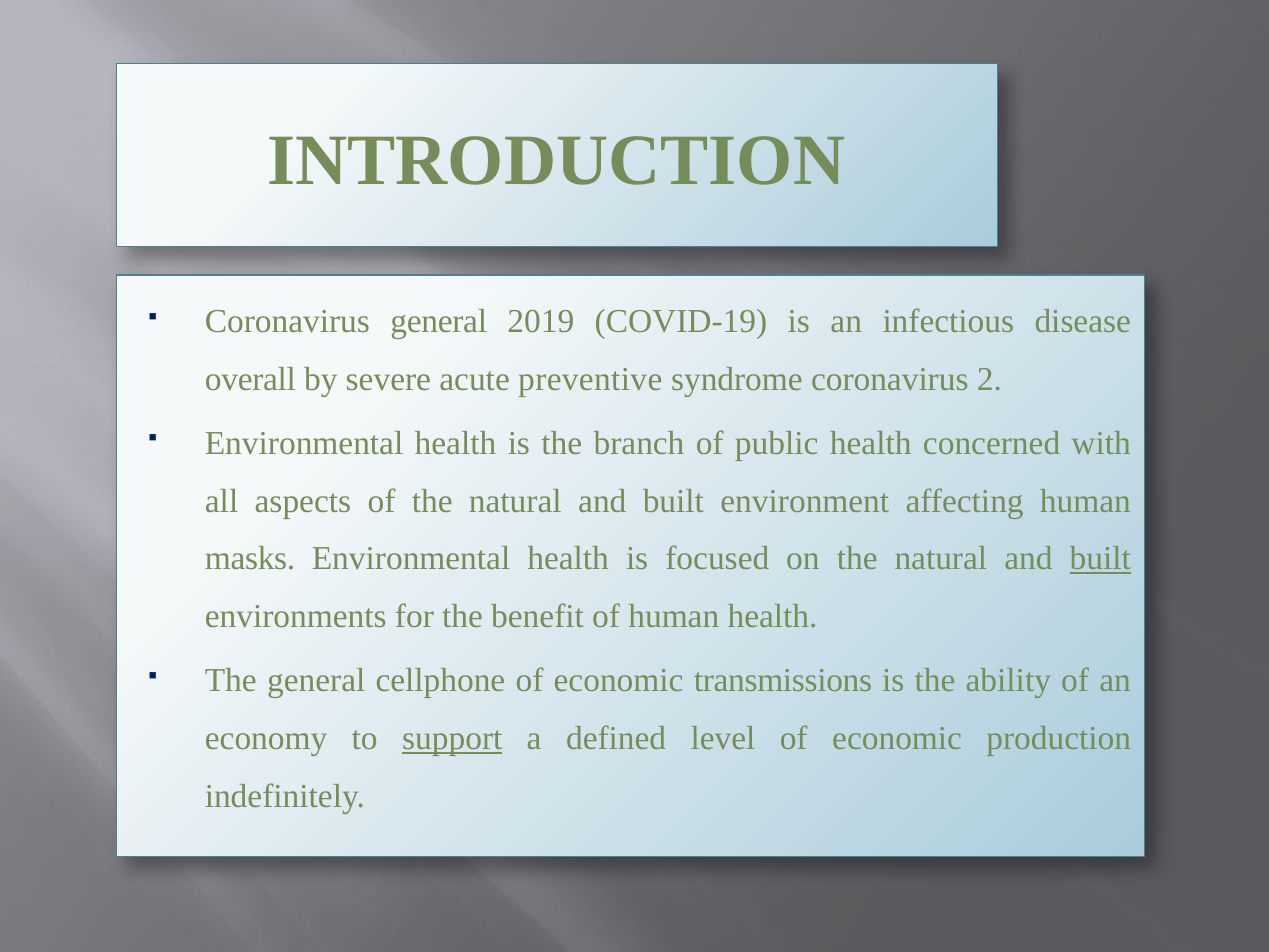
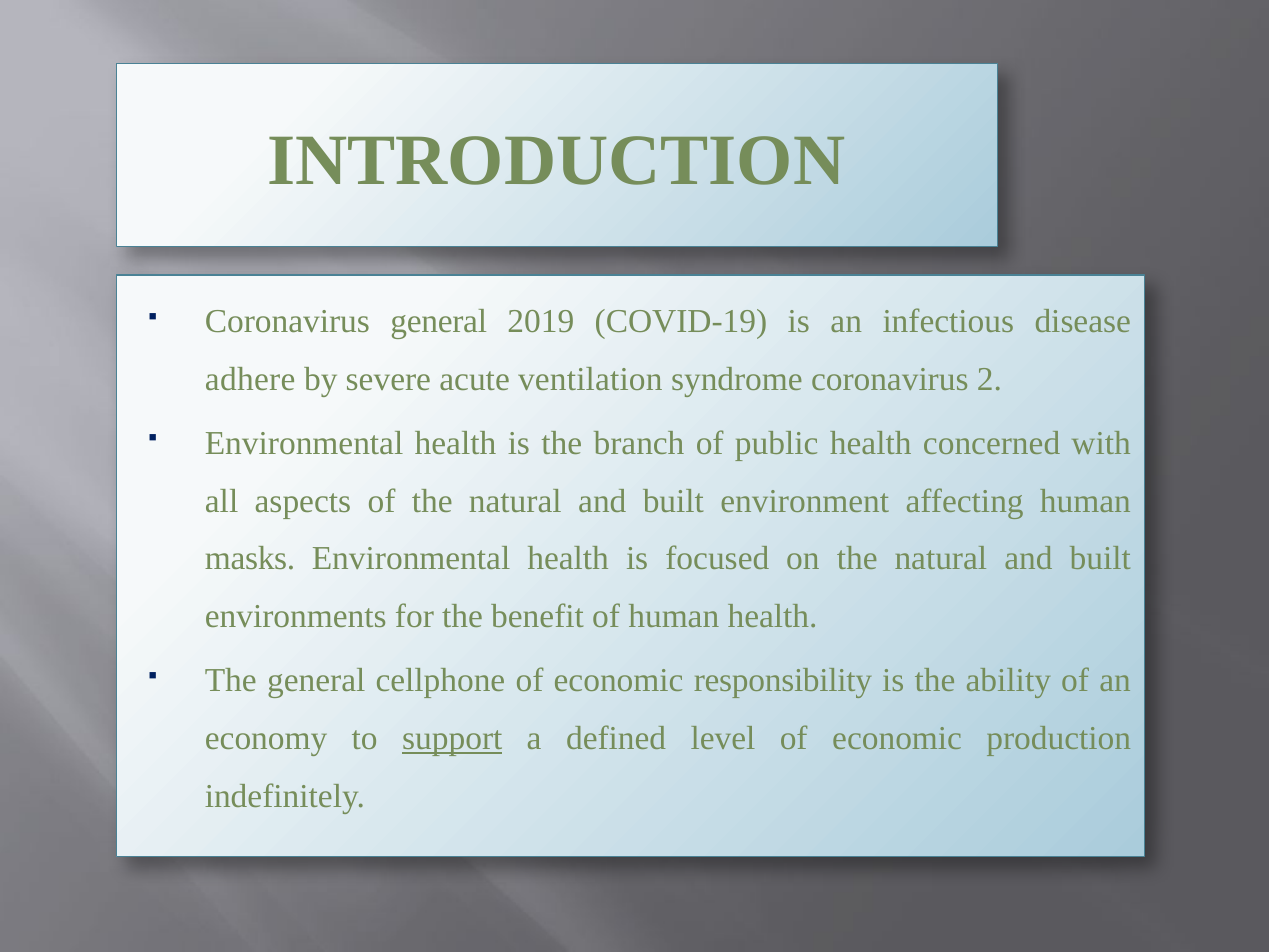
overall: overall -> adhere
preventive: preventive -> ventilation
built at (1100, 559) underline: present -> none
transmissions: transmissions -> responsibility
